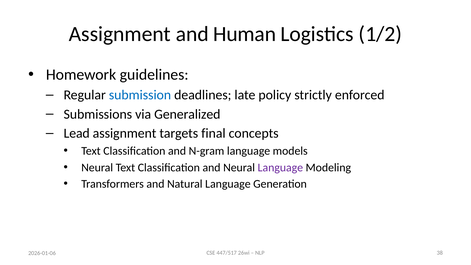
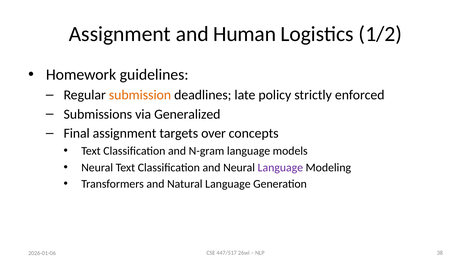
submission colour: blue -> orange
Lead: Lead -> Final
final: final -> over
